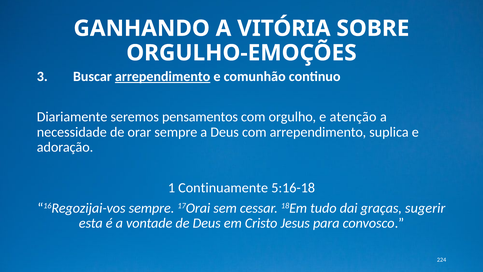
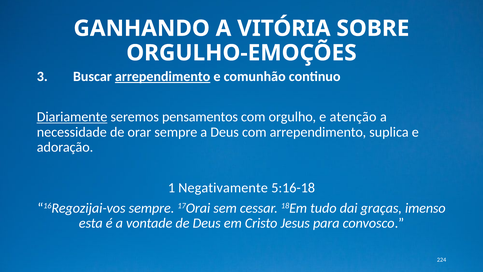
Diariamente underline: none -> present
Continuamente: Continuamente -> Negativamente
sugerir: sugerir -> imenso
